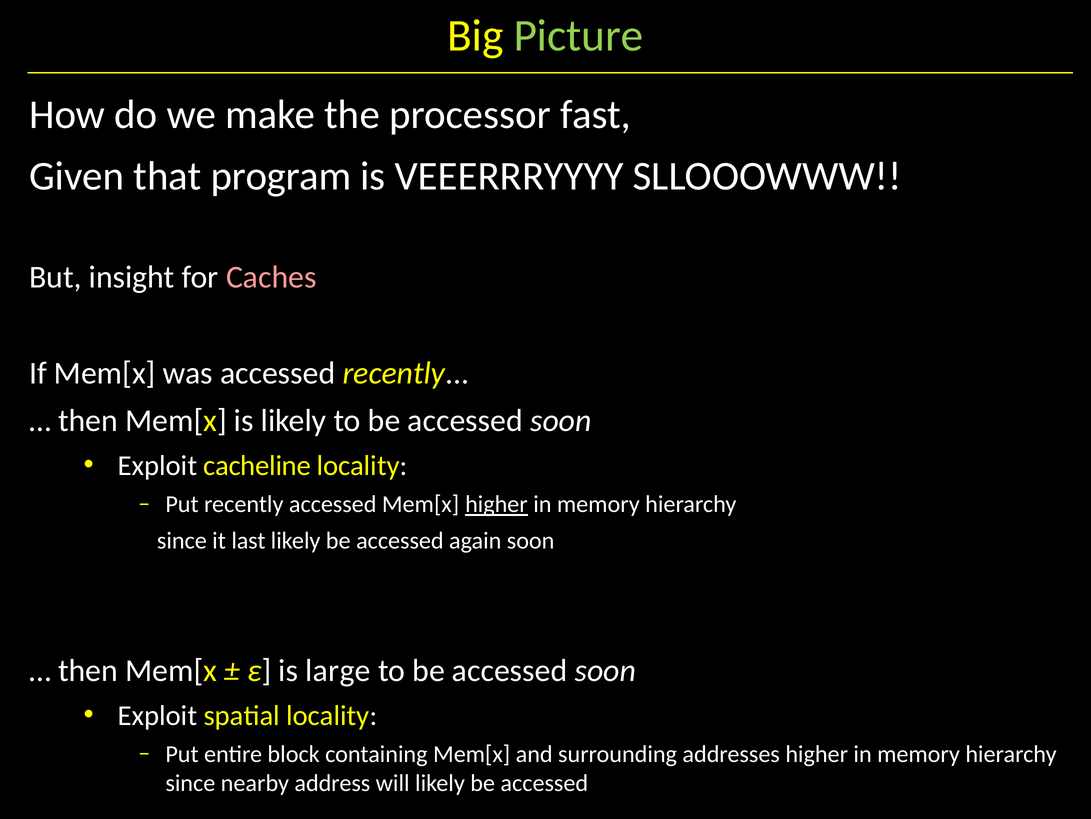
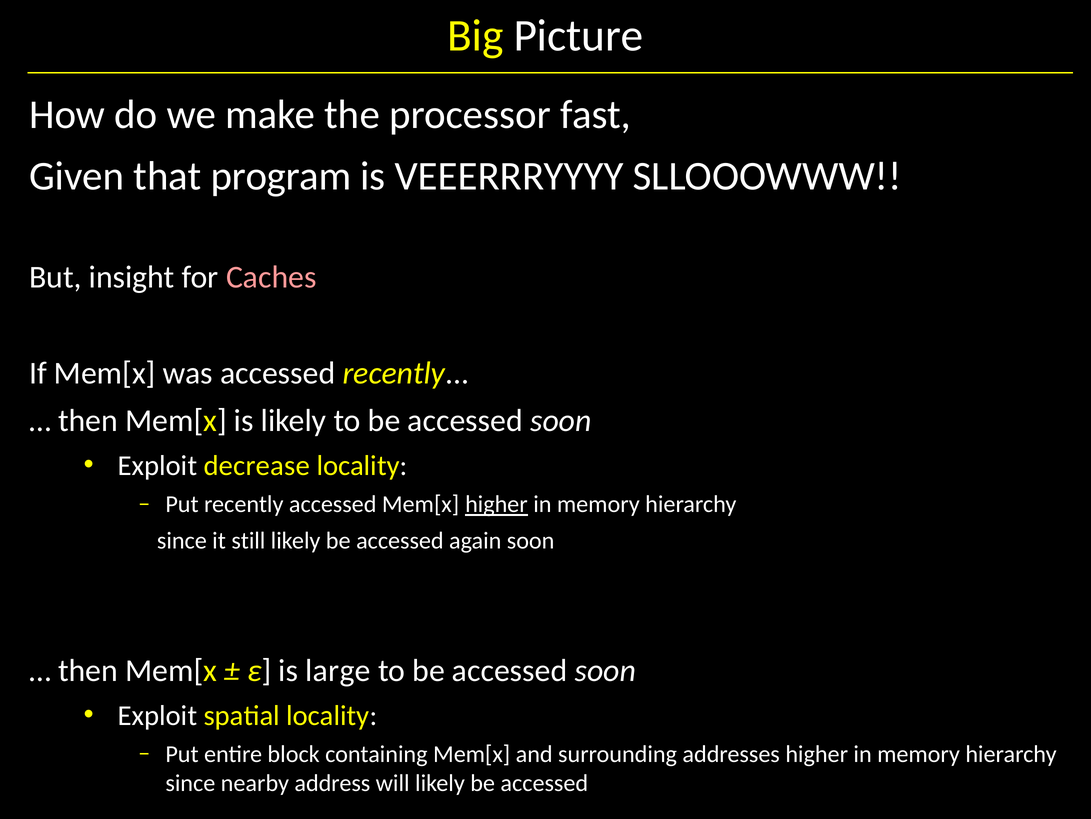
Picture colour: light green -> white
cacheline: cacheline -> decrease
last: last -> still
